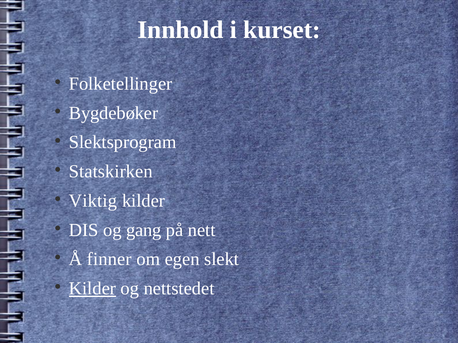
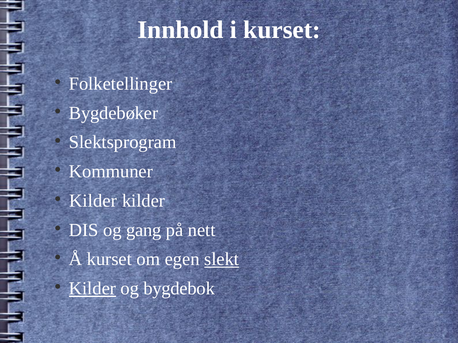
Statskirken: Statskirken -> Kommuner
Viktig at (93, 201): Viktig -> Kilder
Å finner: finner -> kurset
slekt underline: none -> present
nettstedet: nettstedet -> bygdebok
